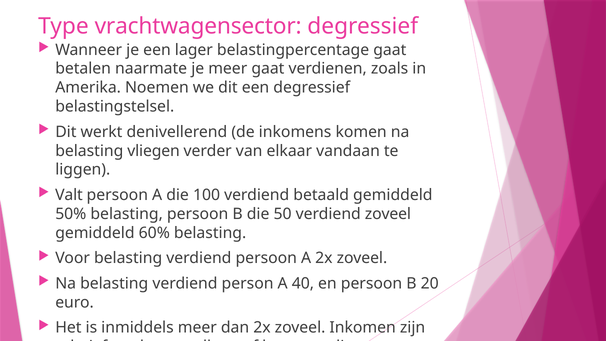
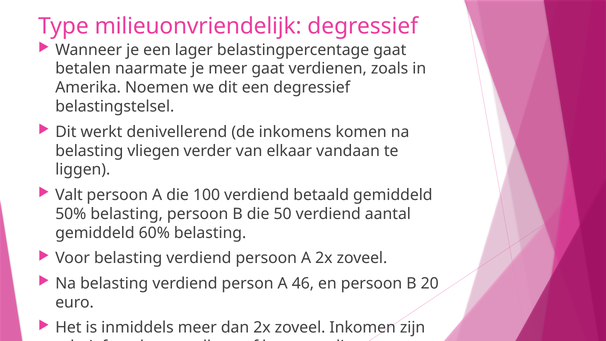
vrachtwagensector: vrachtwagensector -> milieuonvriendelijk
verdiend zoveel: zoveel -> aantal
40: 40 -> 46
